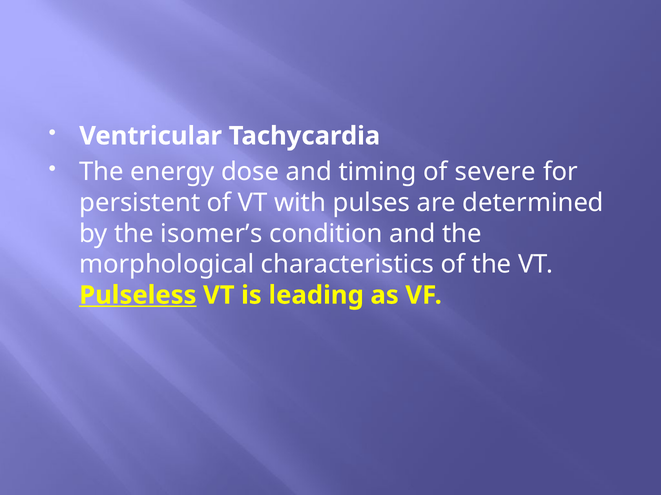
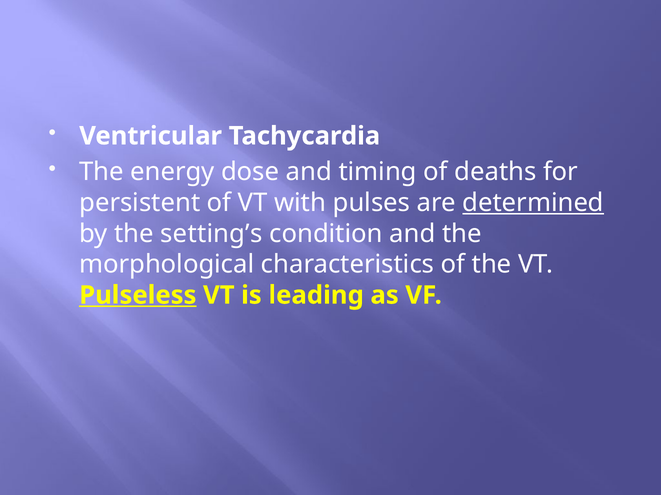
severe: severe -> deaths
determined underline: none -> present
isomer’s: isomer’s -> setting’s
